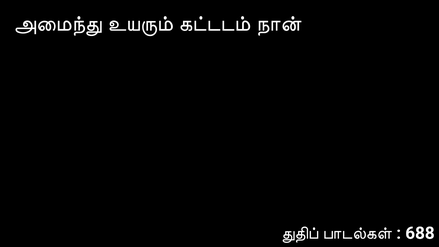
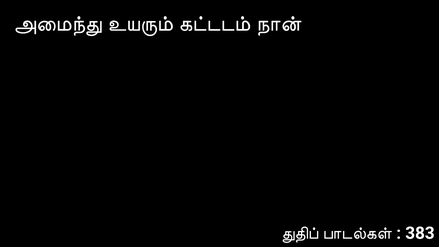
688: 688 -> 383
